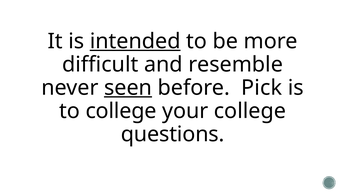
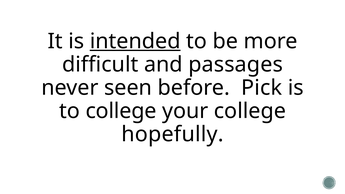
resemble: resemble -> passages
seen underline: present -> none
questions: questions -> hopefully
